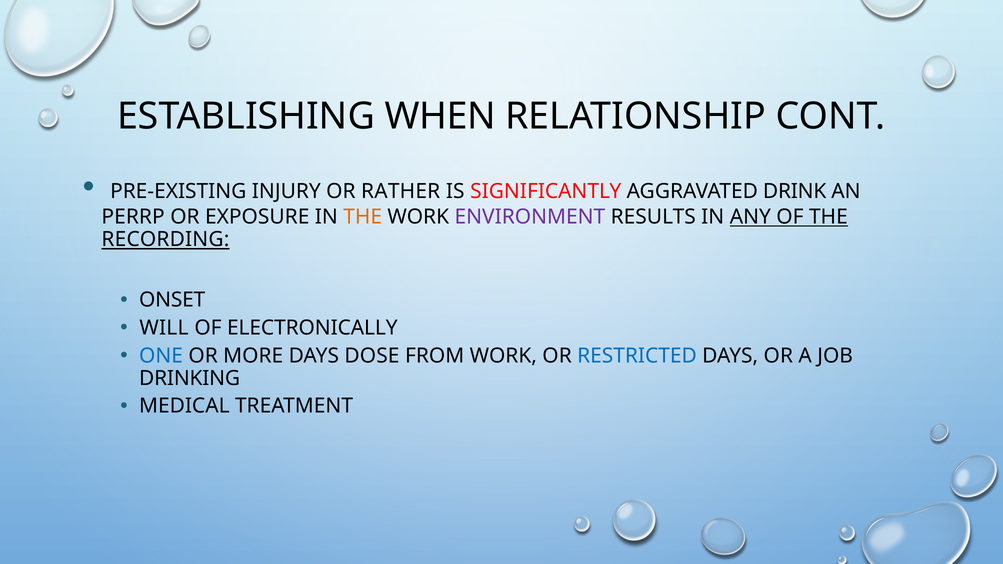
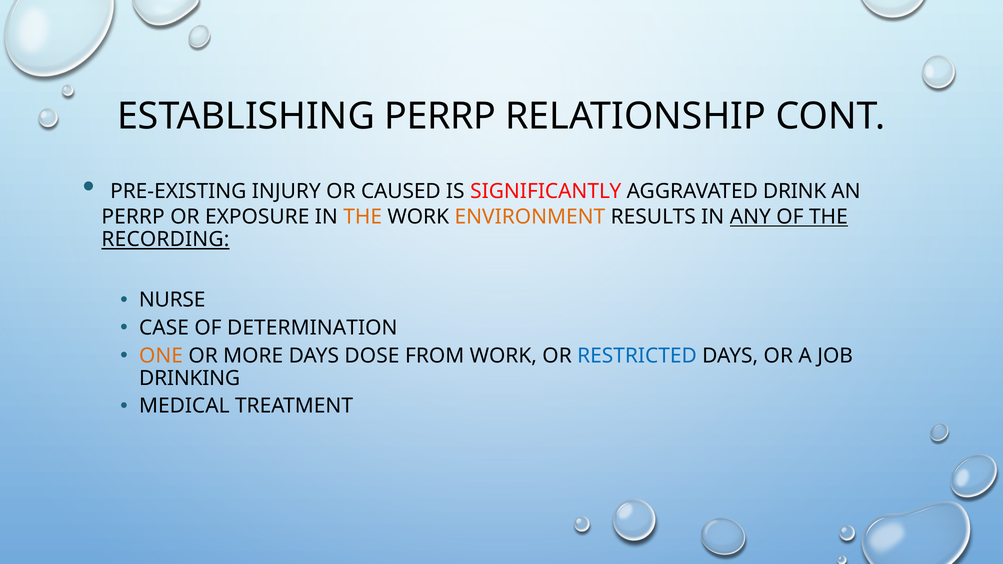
ESTABLISHING WHEN: WHEN -> PERRP
RATHER: RATHER -> CAUSED
ENVIRONMENT colour: purple -> orange
ONSET: ONSET -> NURSE
WILL: WILL -> CASE
ELECTRONICALLY: ELECTRONICALLY -> DETERMINATION
ONE colour: blue -> orange
